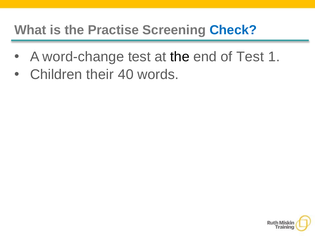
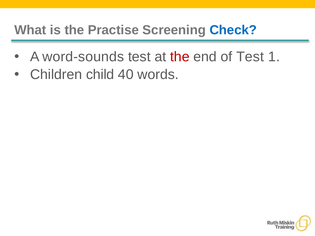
word-change: word-change -> word-sounds
the at (180, 57) colour: black -> red
their: their -> child
